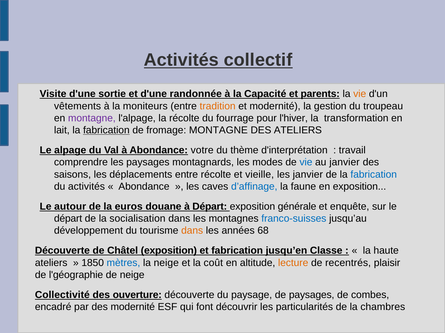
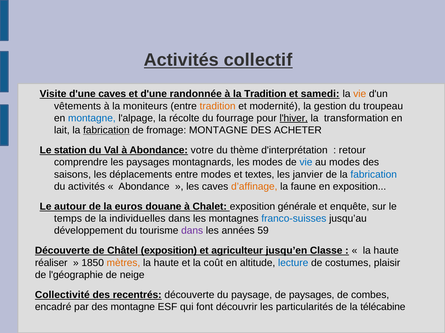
d'une sortie: sortie -> caves
la Capacité: Capacité -> Tradition
parents: parents -> samedi
montagne at (92, 118) colour: purple -> blue
l'hiver underline: none -> present
DES ATELIERS: ATELIERS -> ACHETER
alpage: alpage -> station
travail: travail -> retour
au janvier: janvier -> modes
entre récolte: récolte -> modes
vieille: vieille -> textes
d’affinage colour: blue -> orange
à Départ: Départ -> Chalet
départ at (68, 219): départ -> temps
socialisation: socialisation -> individuelles
dans at (192, 231) colour: orange -> purple
68: 68 -> 59
et fabrication: fabrication -> agriculteur
ateliers at (51, 263): ateliers -> réaliser
mètres colour: blue -> orange
neige at (166, 263): neige -> haute
lecture colour: orange -> blue
recentrés: recentrés -> costumes
ouverture: ouverture -> recentrés
des modernité: modernité -> montagne
chambres: chambres -> télécabine
